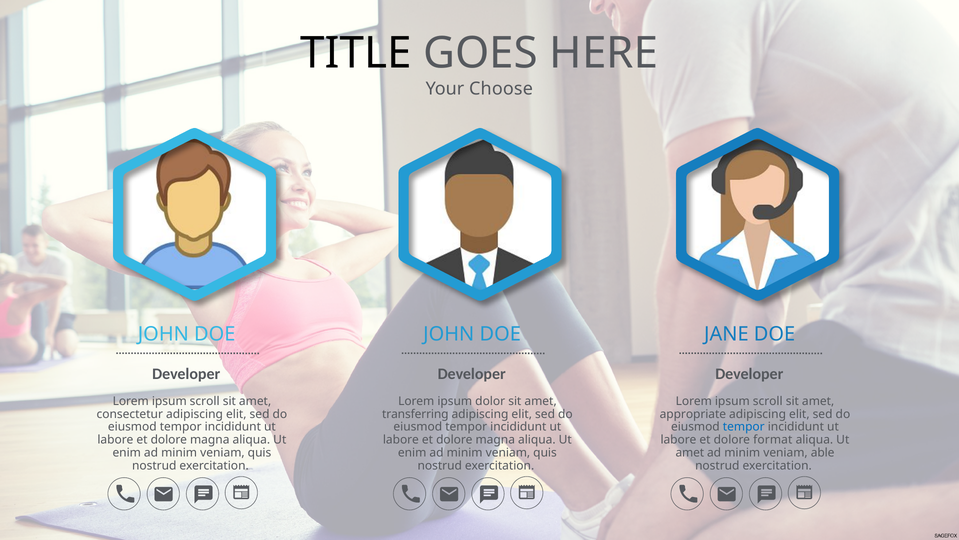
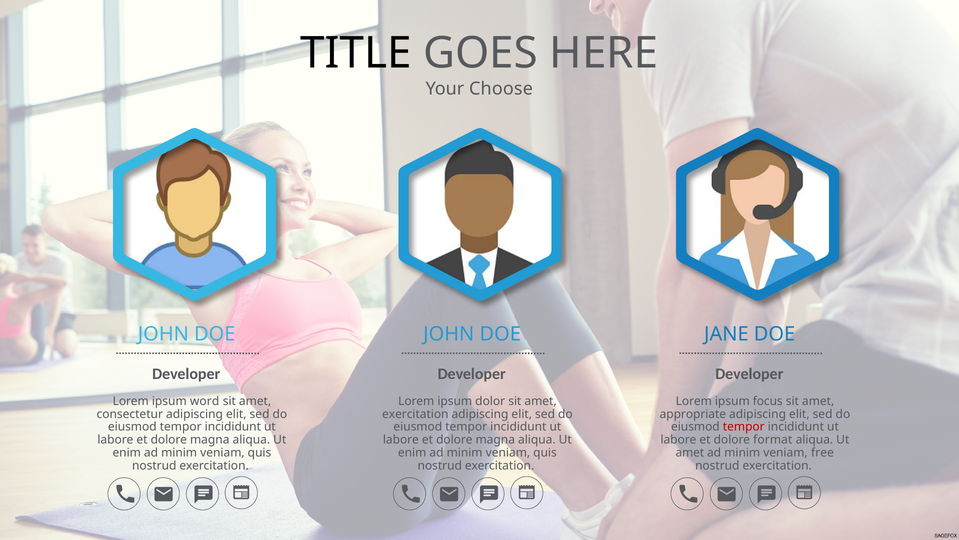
scroll at (205, 401): scroll -> word
scroll at (768, 401): scroll -> focus
transferring at (415, 414): transferring -> exercitation
tempor at (744, 427) colour: blue -> red
able: able -> free
